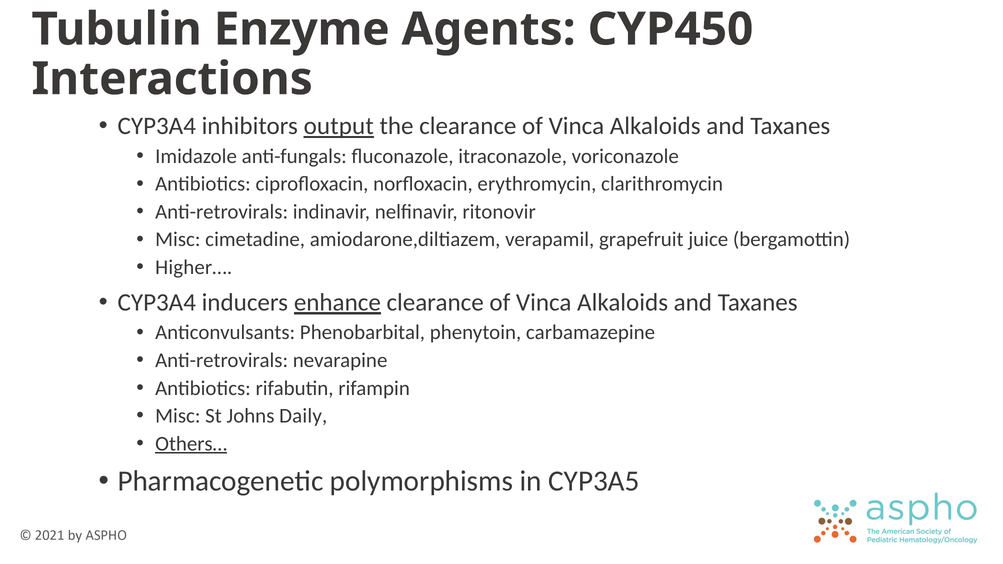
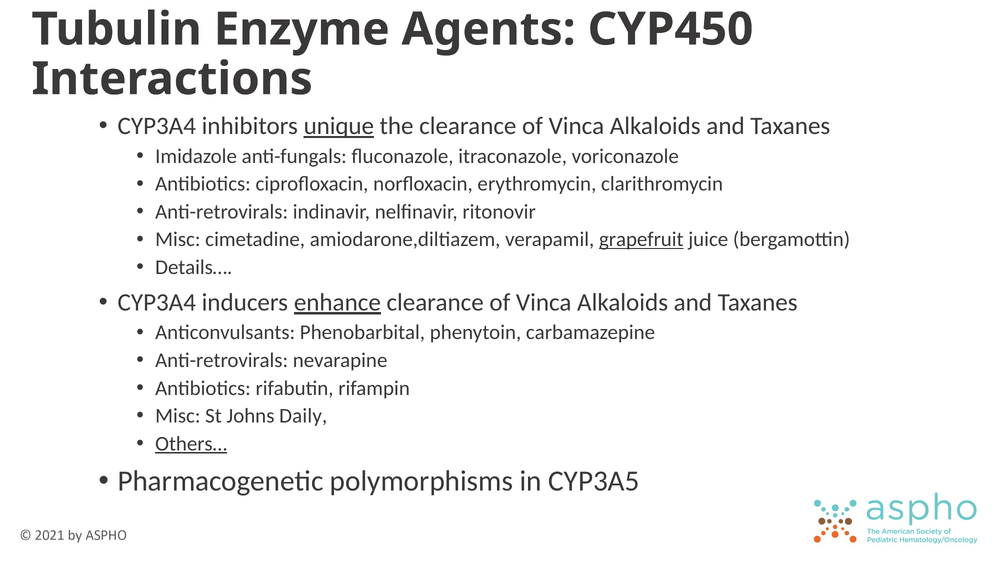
output: output -> unique
grapefruit underline: none -> present
Higher…: Higher… -> Details…
